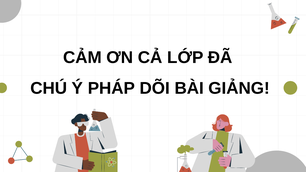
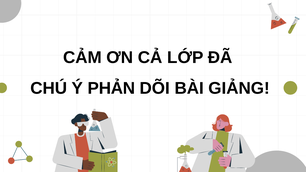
PHÁP: PHÁP -> PHẢN
